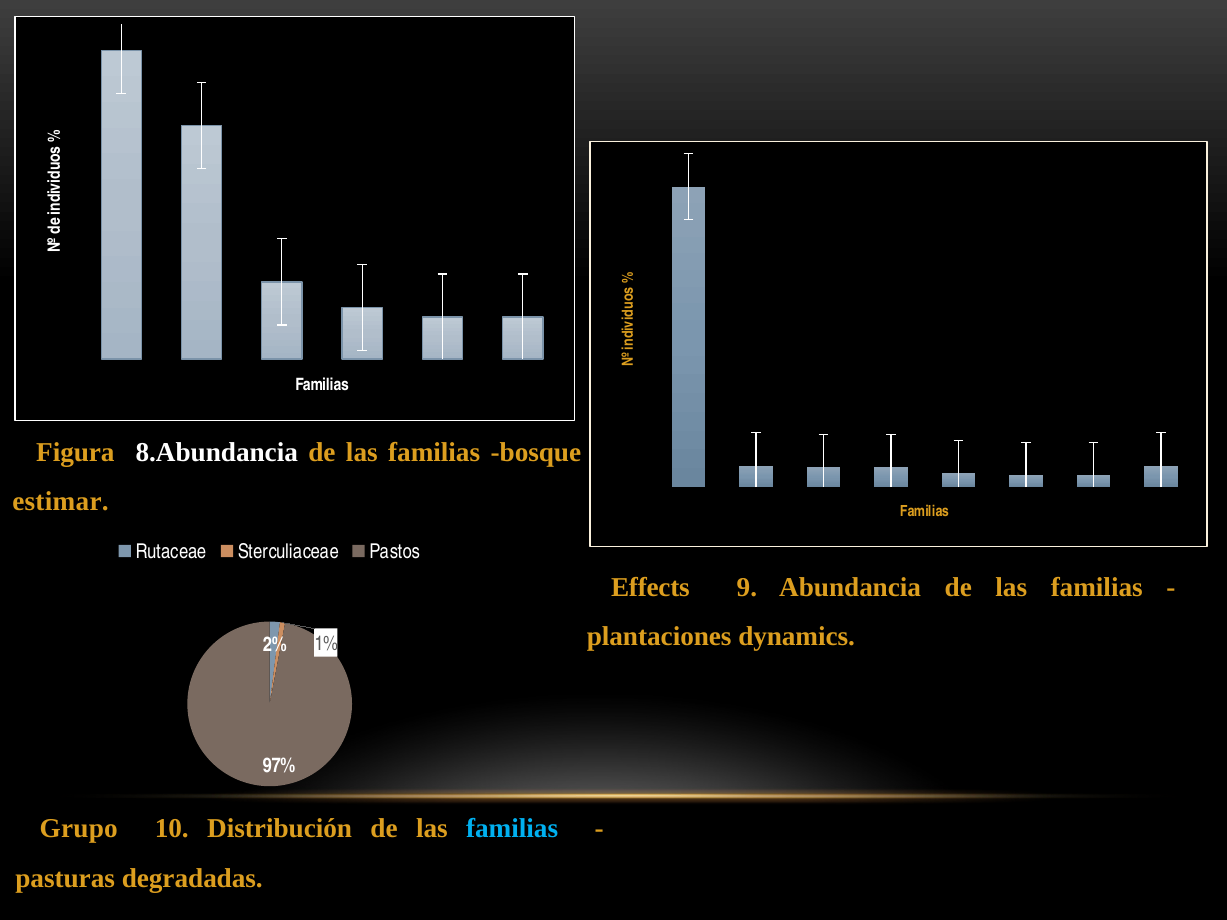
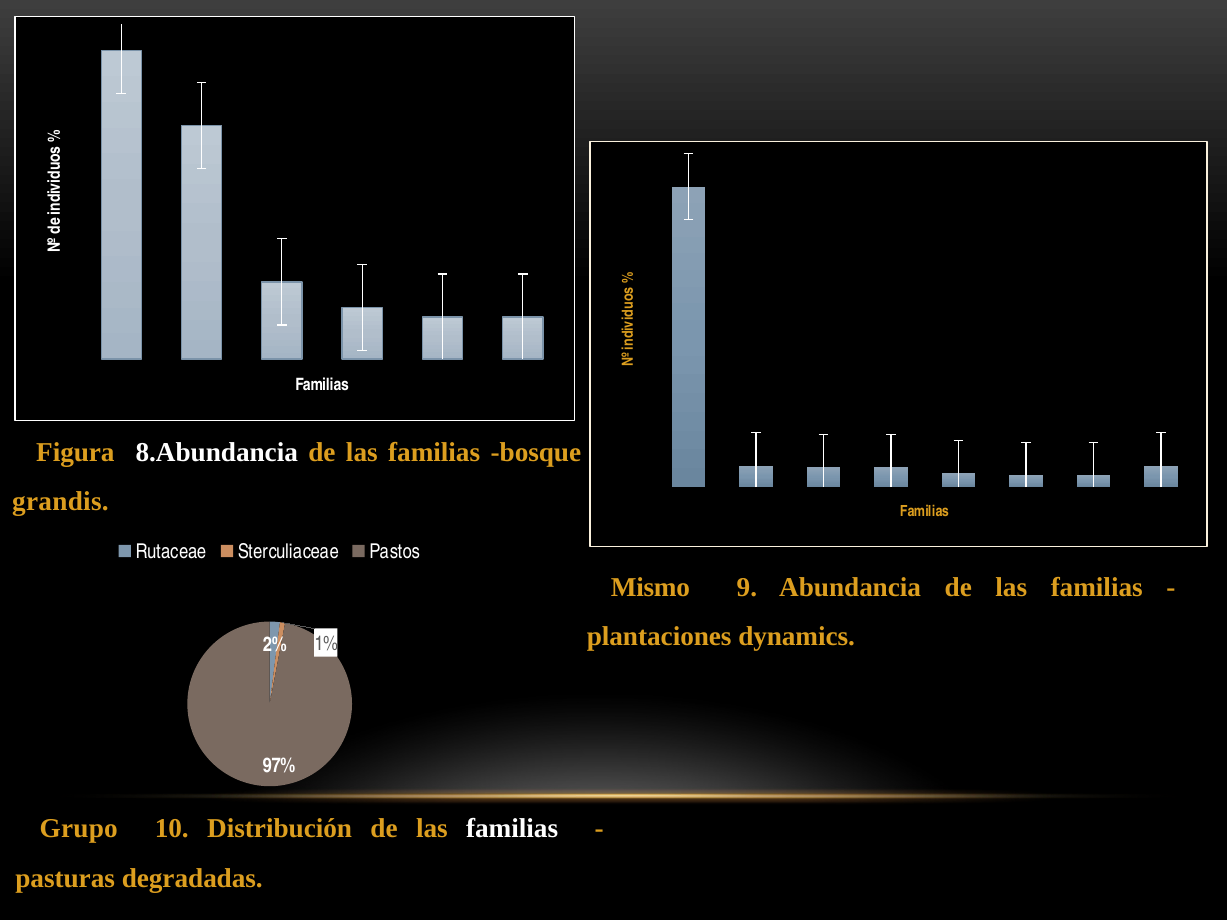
estimar: estimar -> grandis
Effects: Effects -> Mismo
familias at (512, 829) colour: light blue -> white
